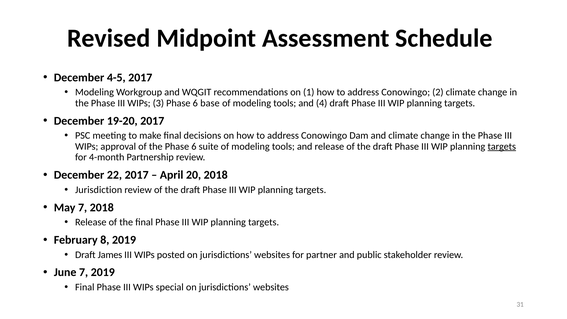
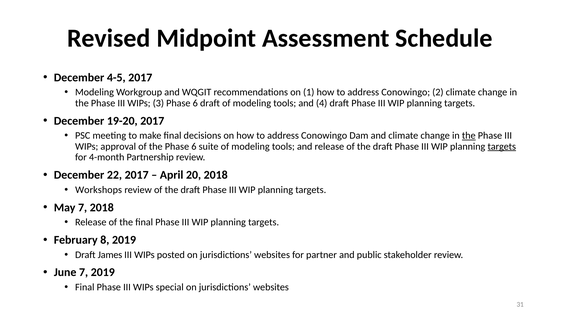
6 base: base -> draft
the at (469, 136) underline: none -> present
Jurisdiction: Jurisdiction -> Workshops
